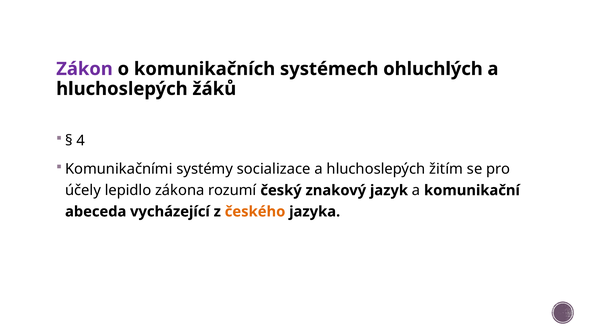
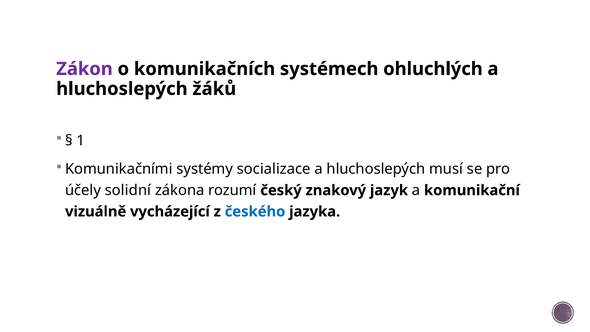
4: 4 -> 1
žitím: žitím -> musí
lepidlo: lepidlo -> solidní
abeceda: abeceda -> vizuálně
českého colour: orange -> blue
